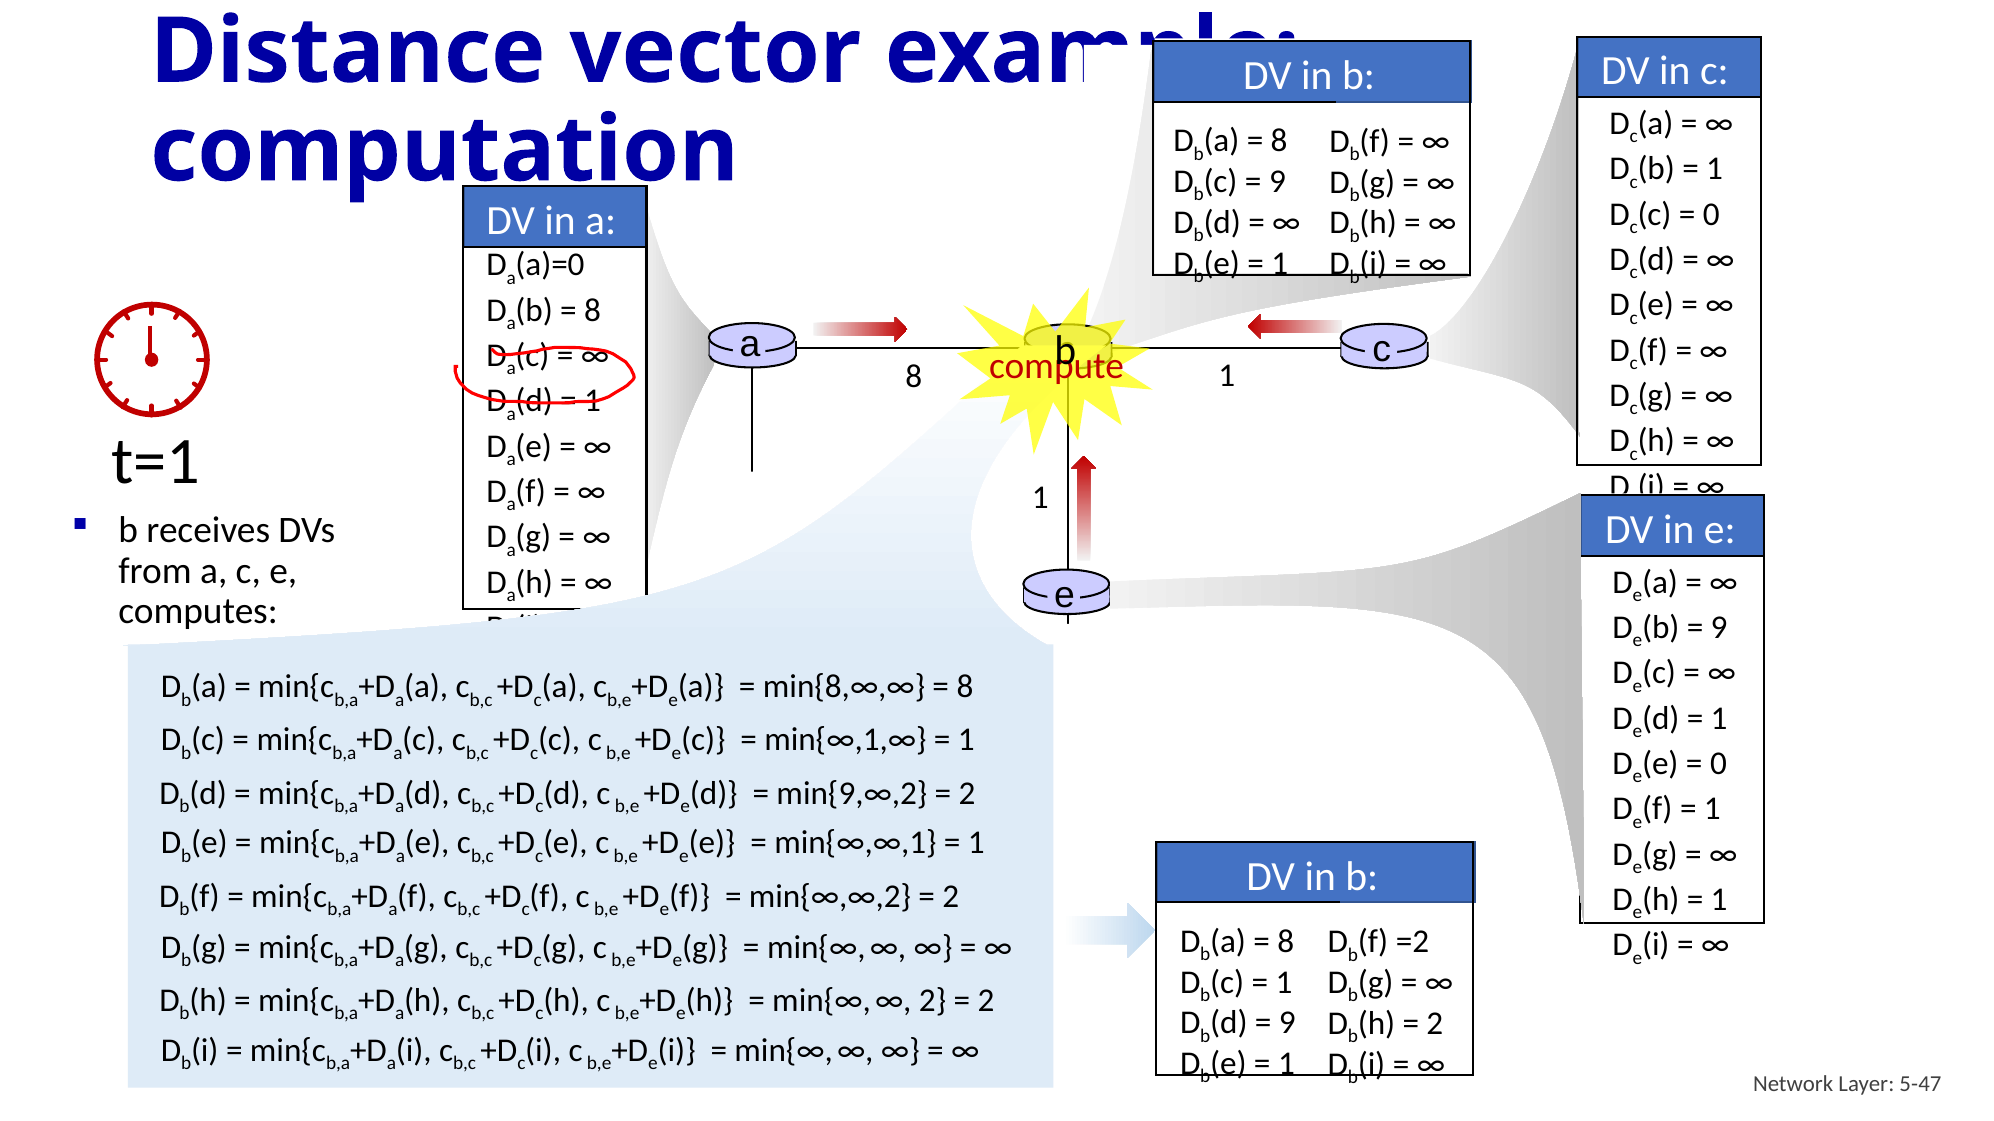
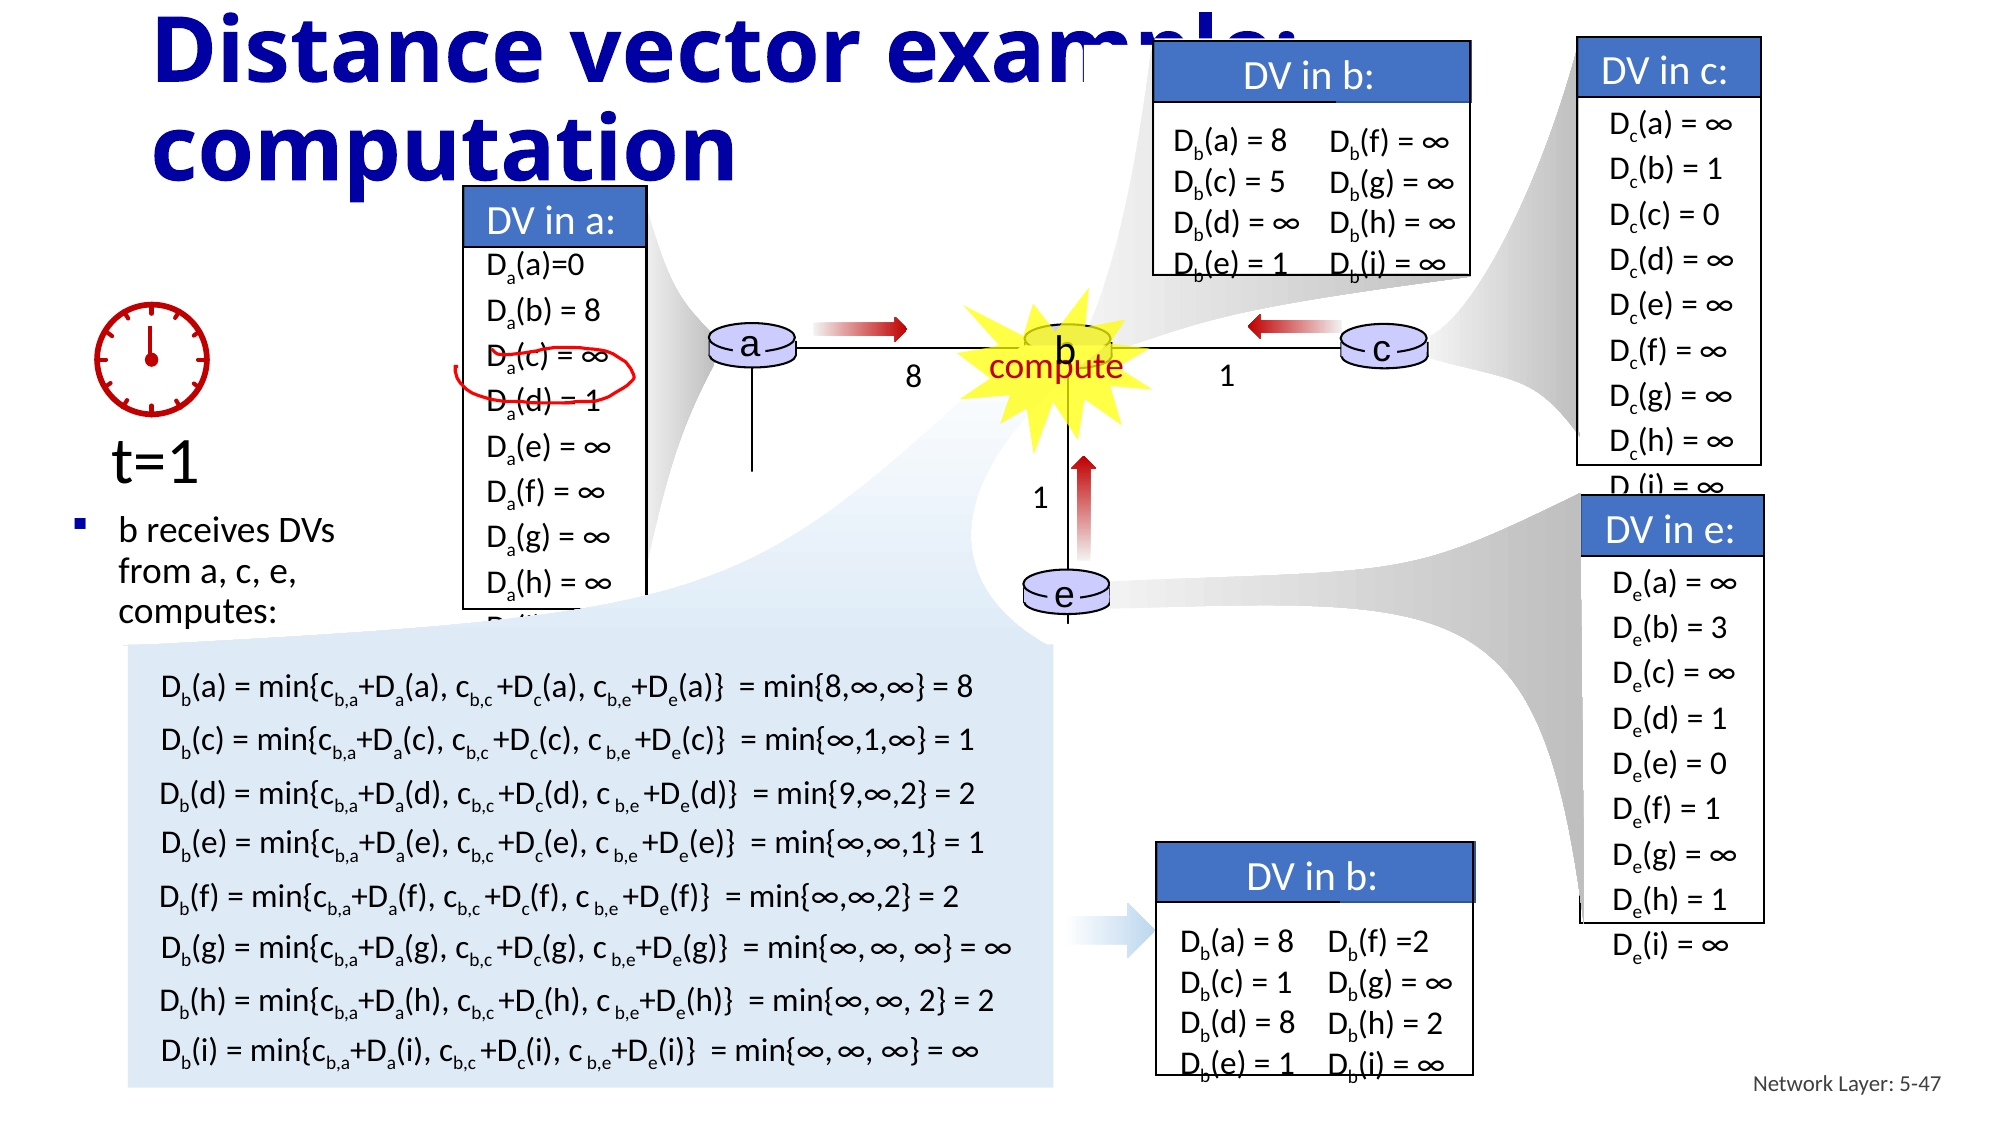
9 at (1277, 182): 9 -> 5
9 at (1719, 628): 9 -> 3
9 at (1287, 1024): 9 -> 8
